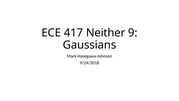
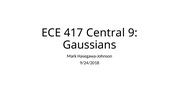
Neither: Neither -> Central
